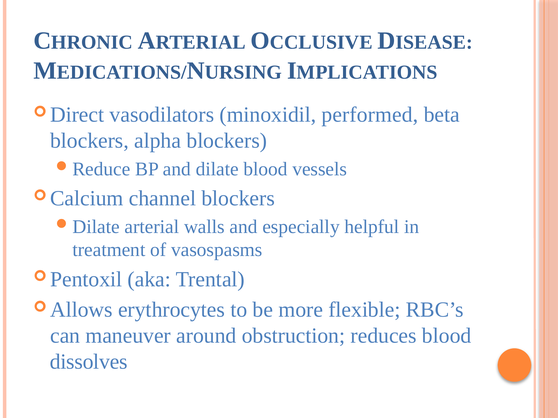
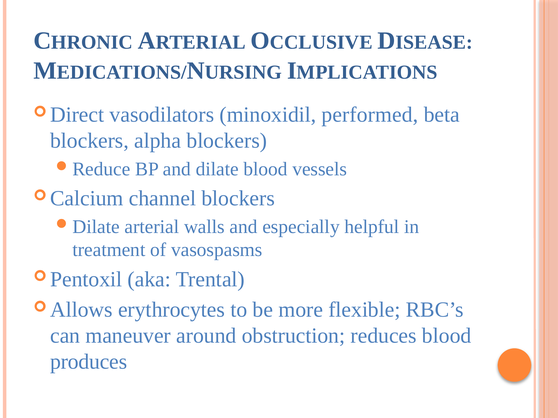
dissolves: dissolves -> produces
